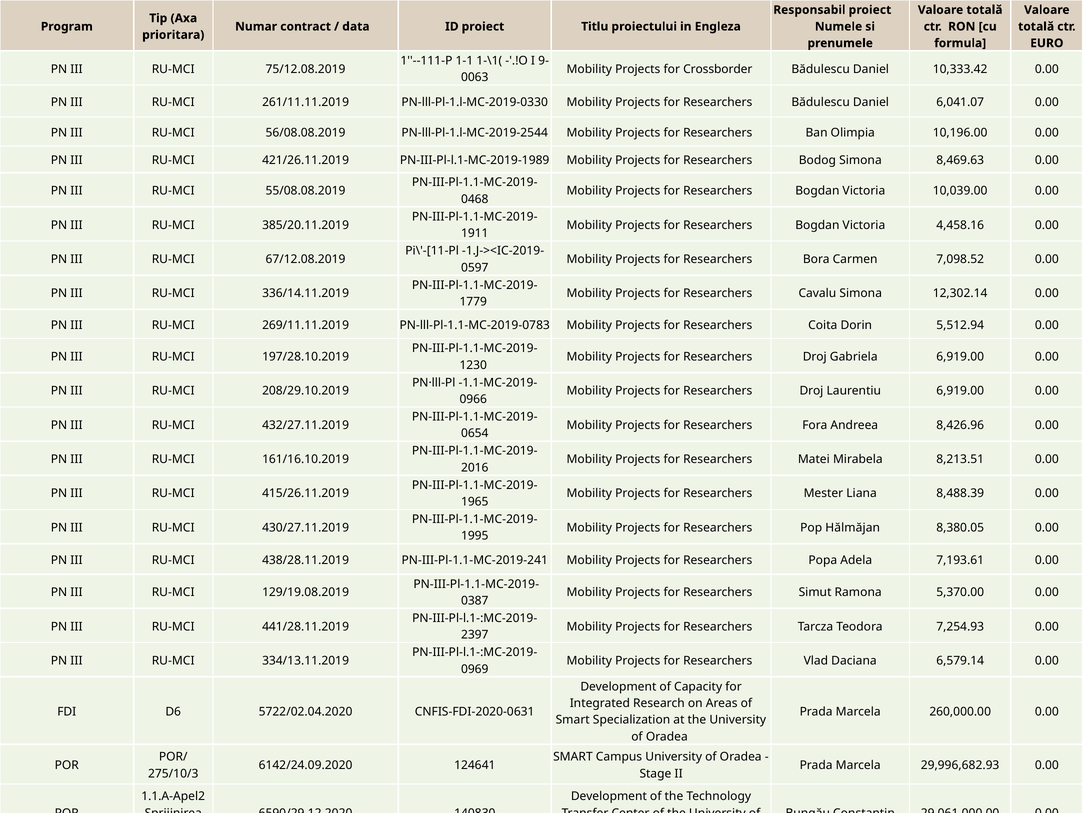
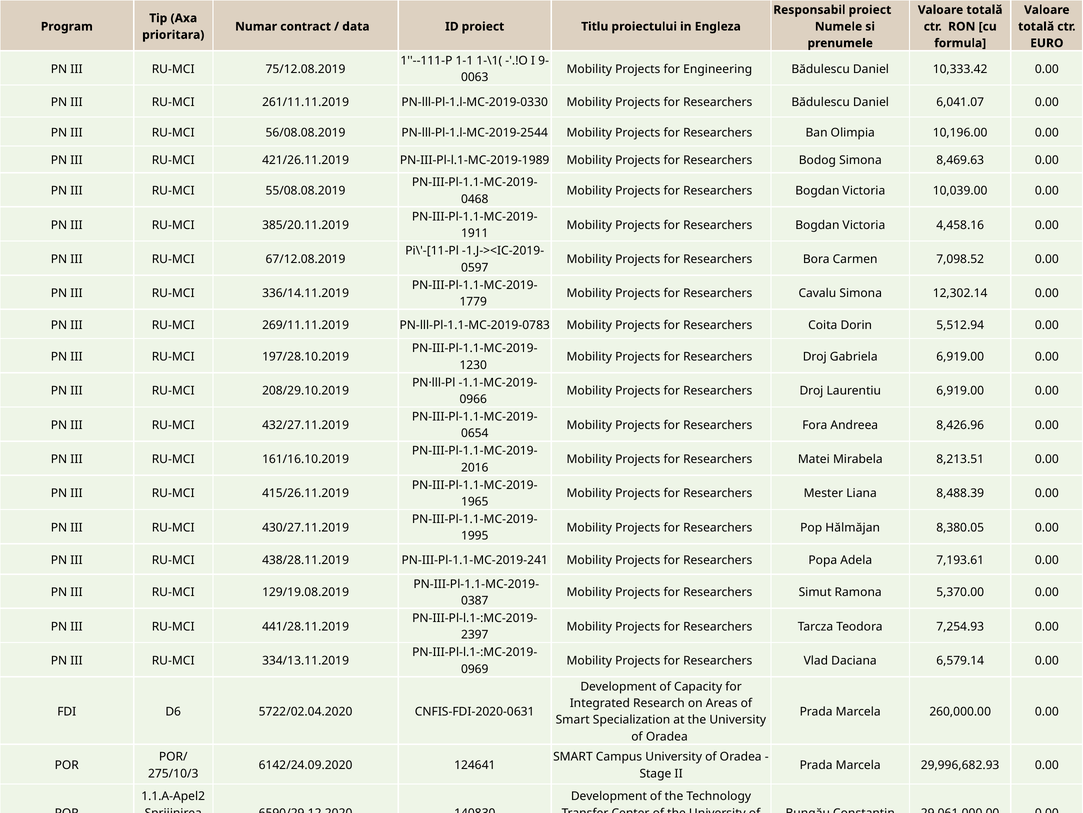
Crossborder: Crossborder -> Engineering
